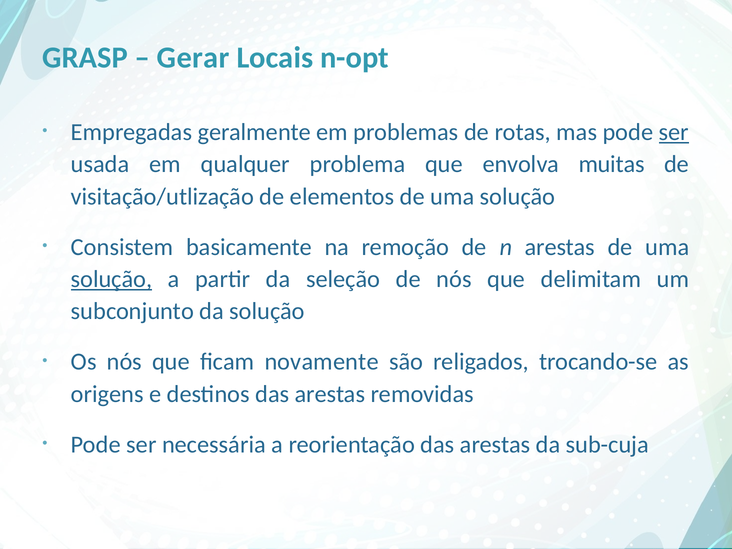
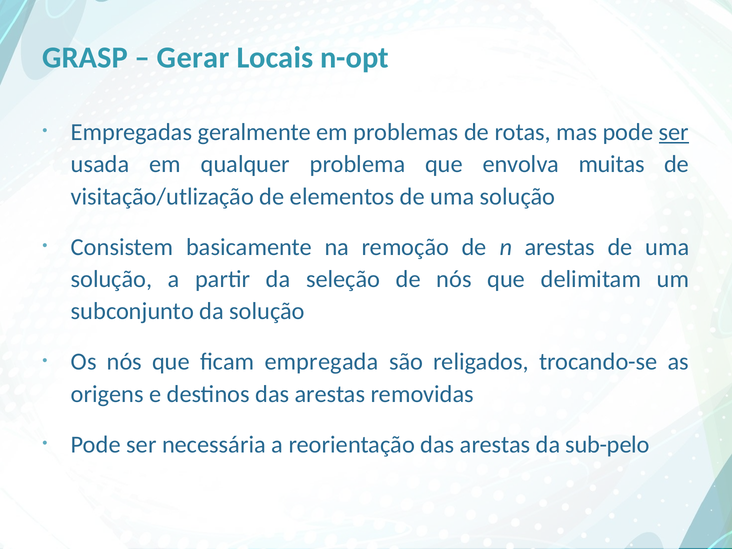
solução at (112, 279) underline: present -> none
novamente: novamente -> empregada
sub-cuja: sub-cuja -> sub-pelo
